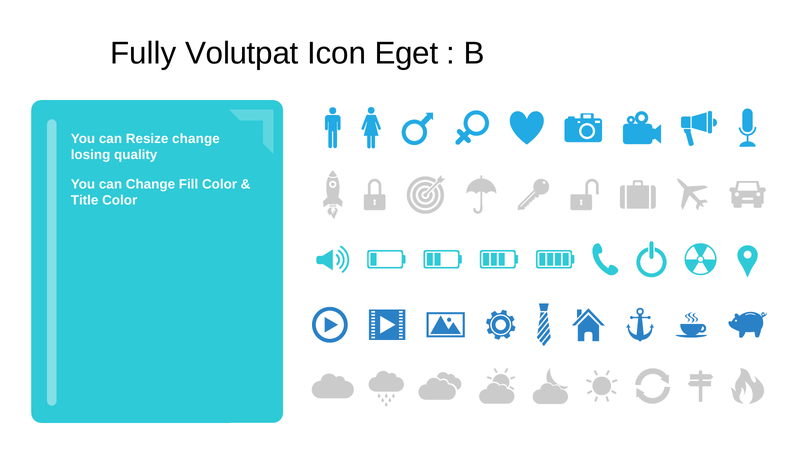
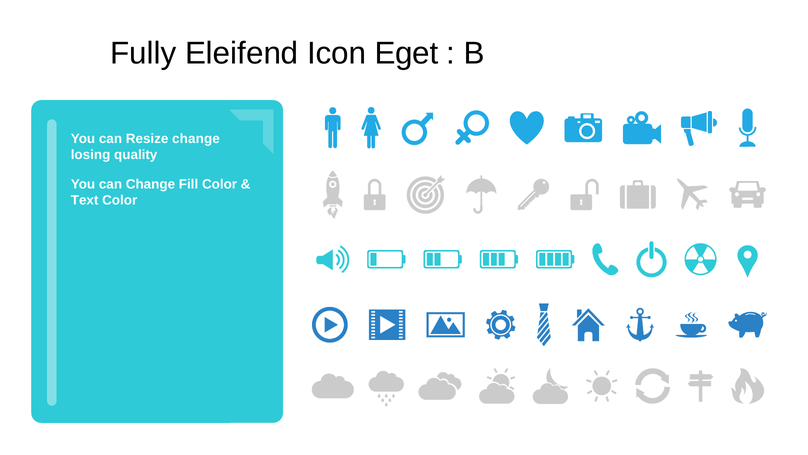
Volutpat: Volutpat -> Eleifend
Title: Title -> Text
